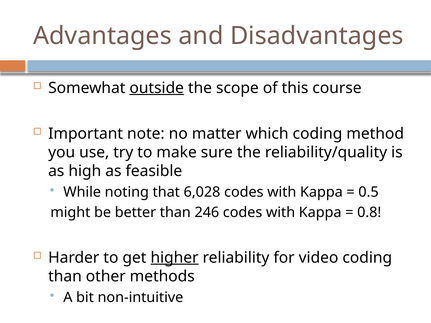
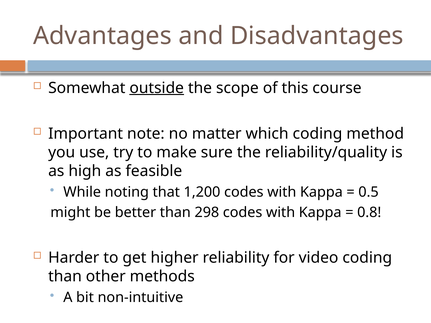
6,028: 6,028 -> 1,200
246: 246 -> 298
higher underline: present -> none
